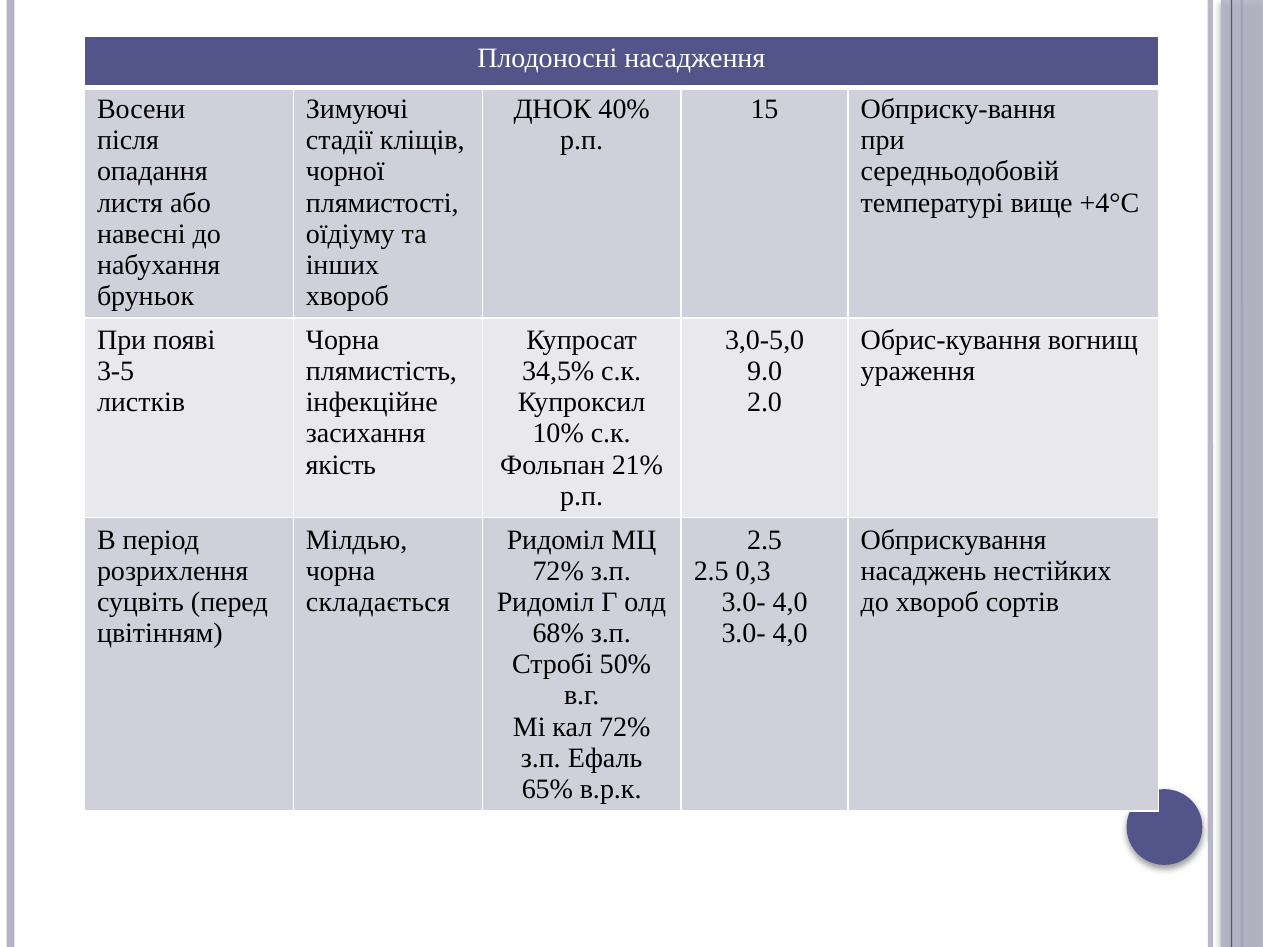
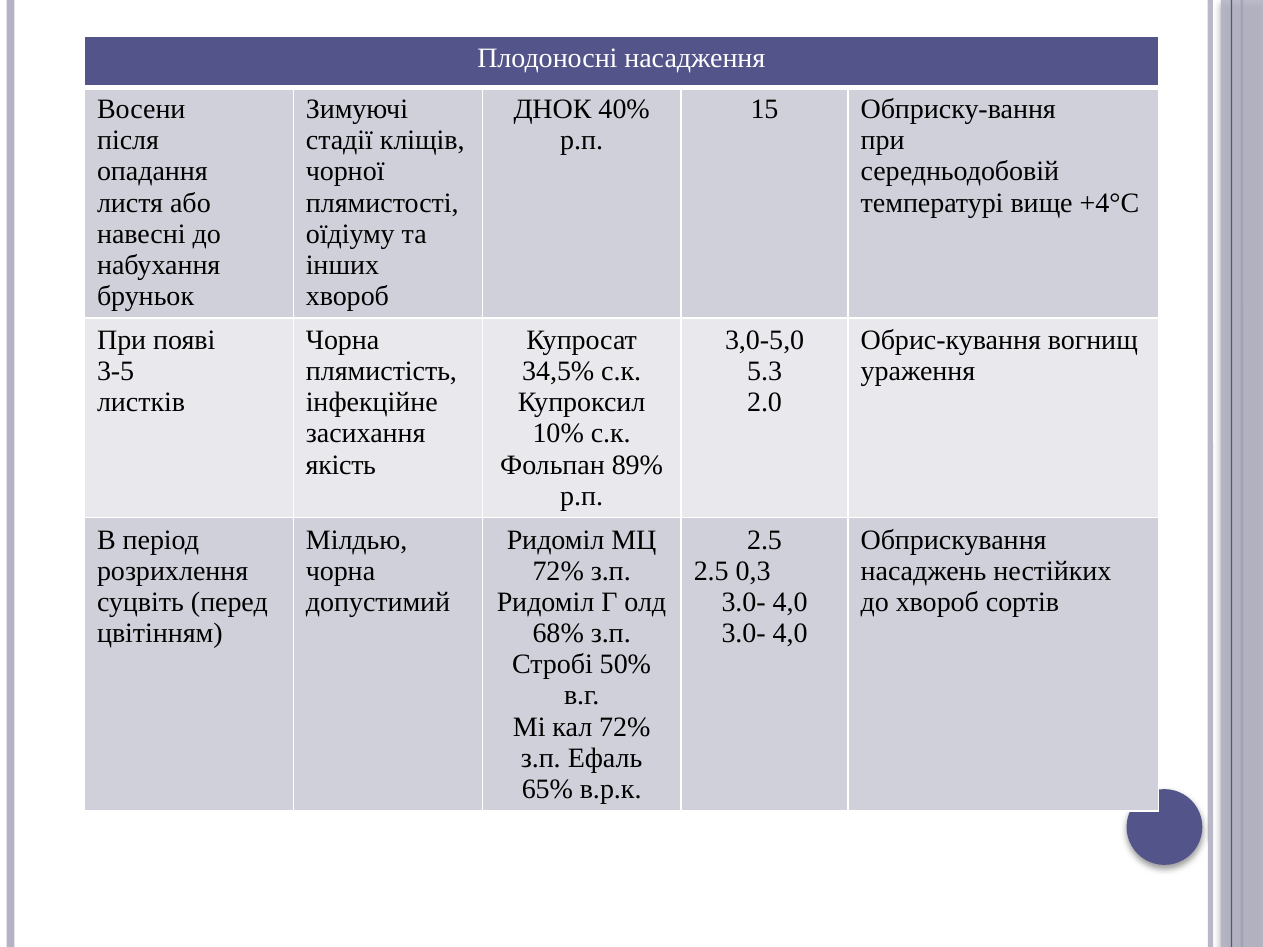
9.0: 9.0 -> 5.3
21%: 21% -> 89%
складається: складається -> допустимий
